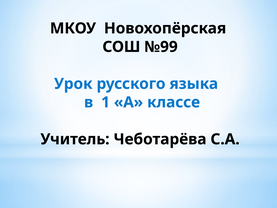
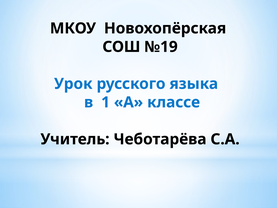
№99: №99 -> №19
